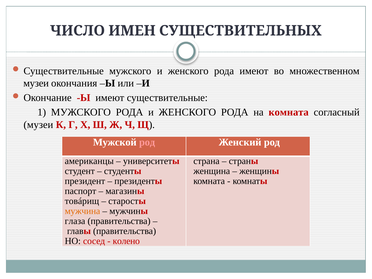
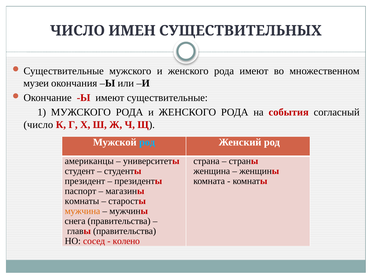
на комната: комната -> события
музеи at (38, 125): музеи -> число
род at (147, 142) colour: pink -> light blue
товáрищ at (82, 201): товáрищ -> комнаты
глаза: глаза -> снега
